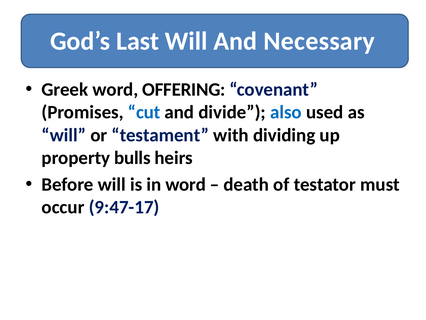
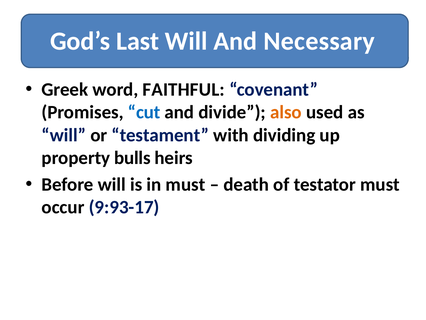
OFFERING: OFFERING -> FAITHFUL
also colour: blue -> orange
in word: word -> must
9:47-17: 9:47-17 -> 9:93-17
